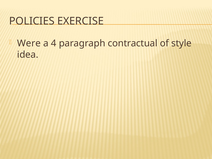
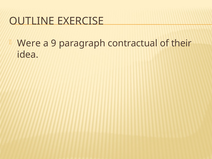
POLICIES: POLICIES -> OUTLINE
4: 4 -> 9
style: style -> their
